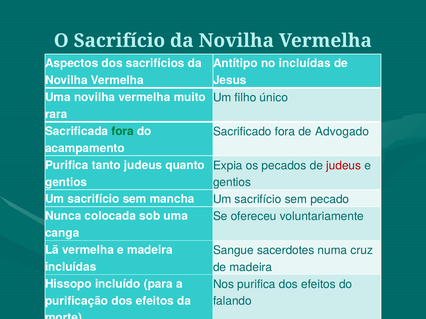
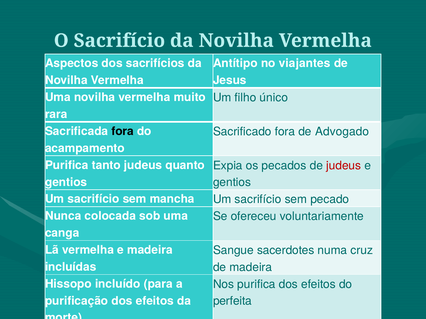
no incluídas: incluídas -> viajantes
fora at (123, 131) colour: green -> black
falando: falando -> perfeita
